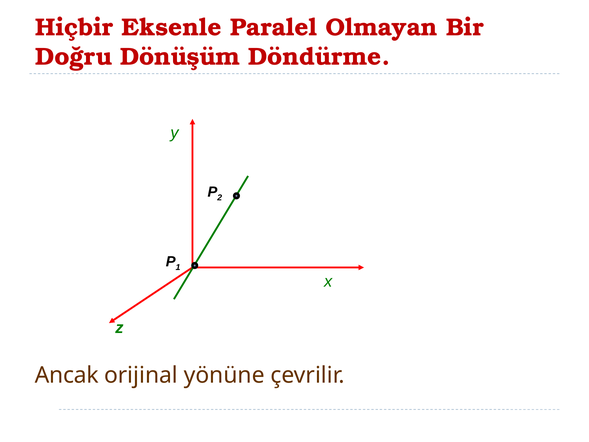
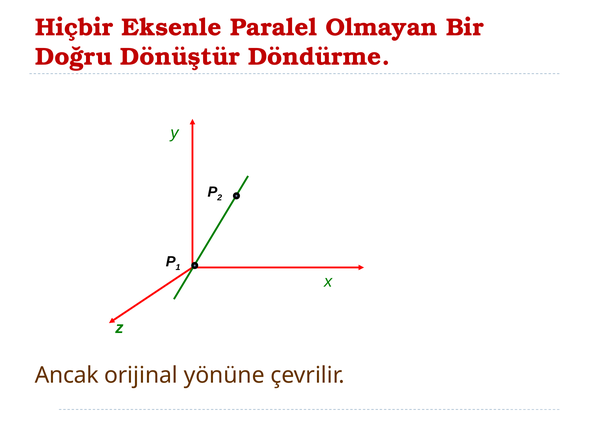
Dönüşüm: Dönüşüm -> Dönüştür
